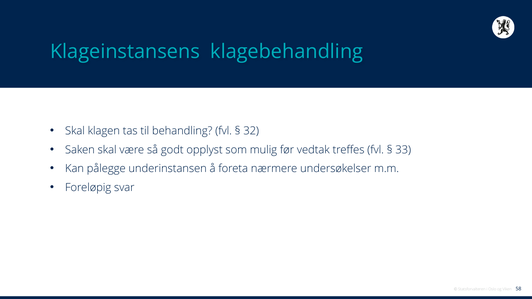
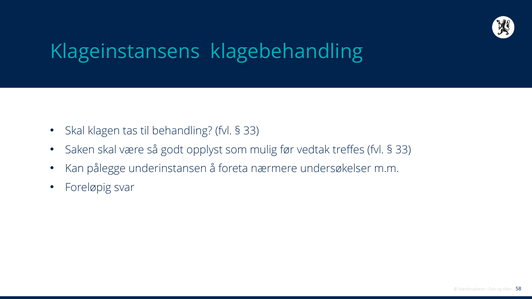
32 at (251, 131): 32 -> 33
